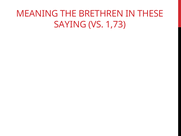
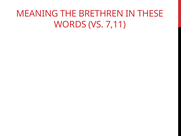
SAYING: SAYING -> WORDS
1,73: 1,73 -> 7,11
